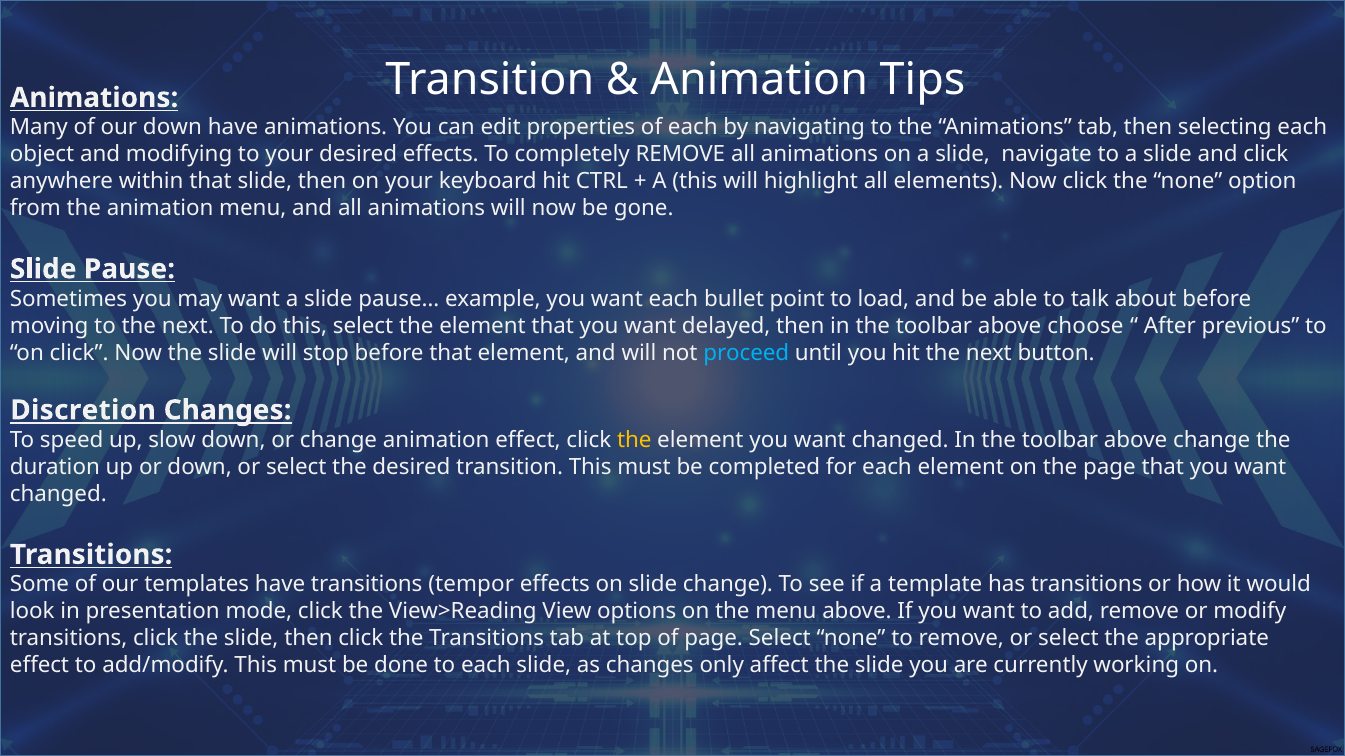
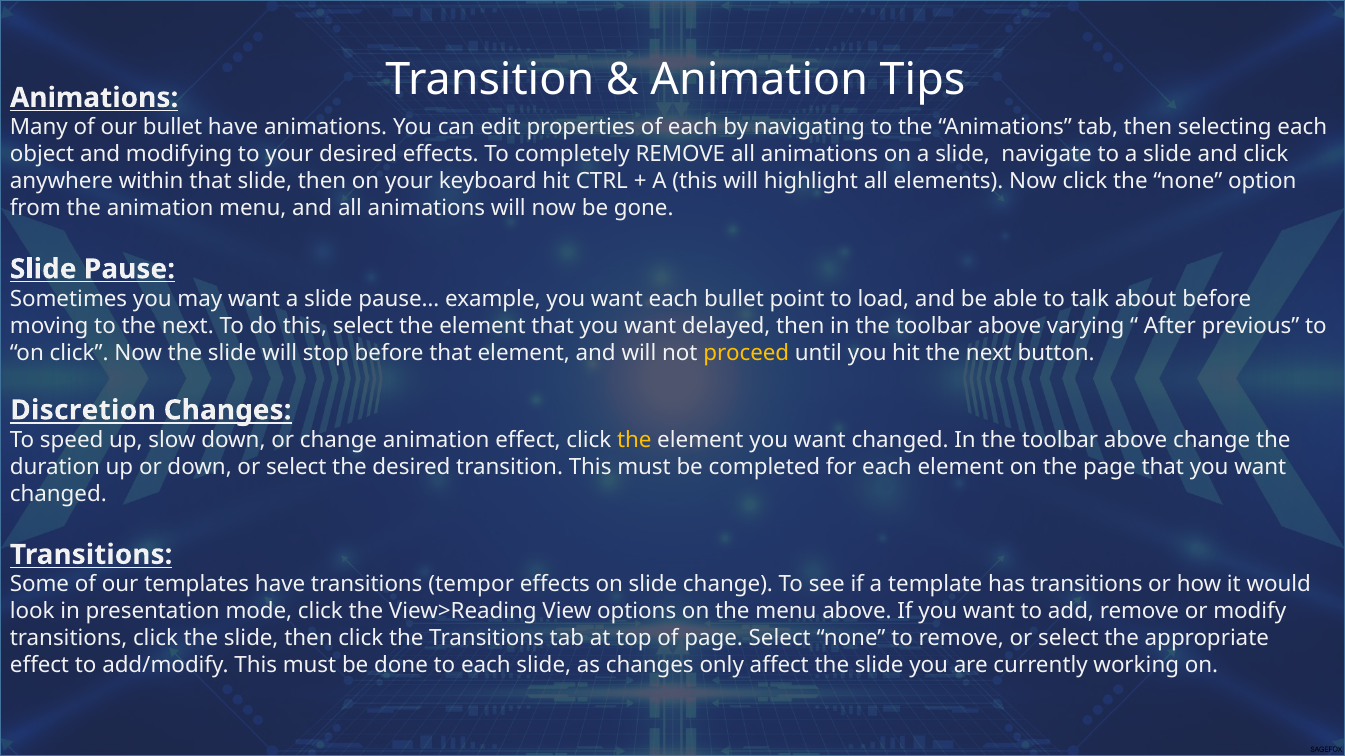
our down: down -> bullet
choose: choose -> varying
proceed colour: light blue -> yellow
